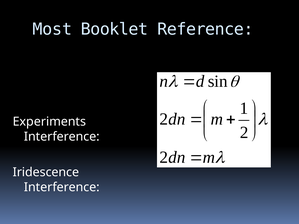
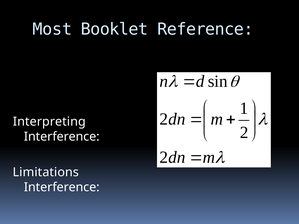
Experiments: Experiments -> Interpreting
Iridescence: Iridescence -> Limitations
